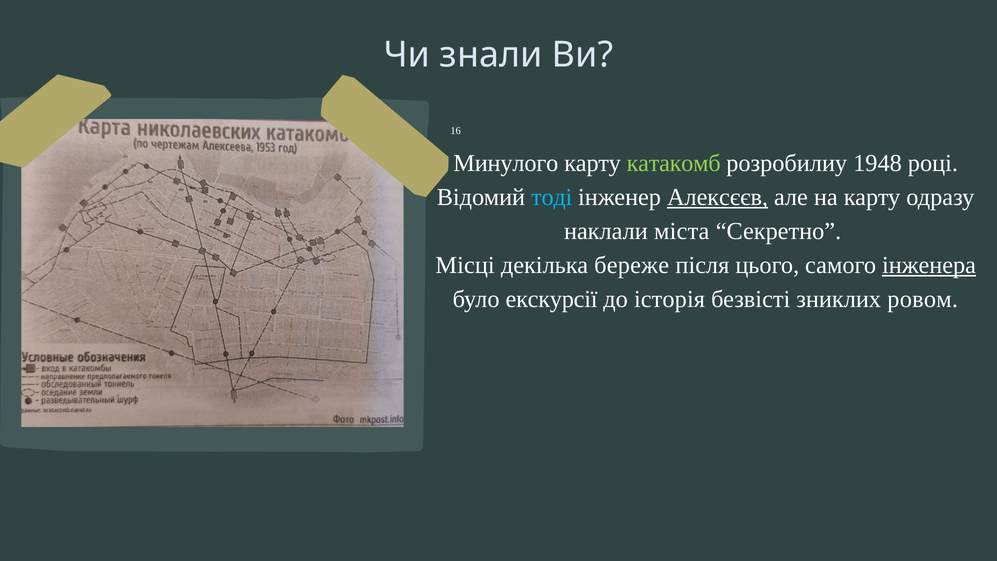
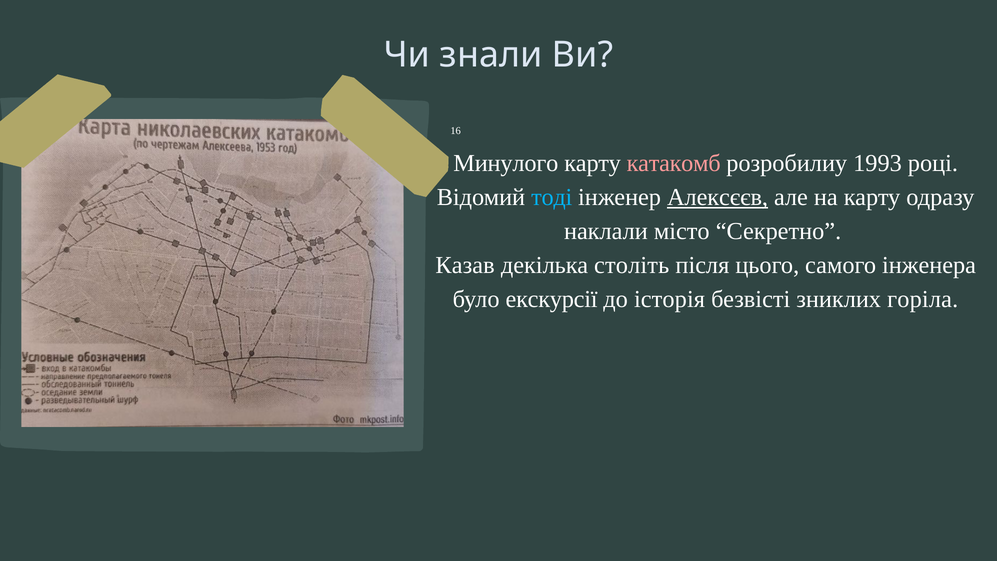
катакомб colour: light green -> pink
1948: 1948 -> 1993
міста: міста -> місто
Місці: Місці -> Казав
береже: береже -> століть
інженера underline: present -> none
ровом: ровом -> горіла
